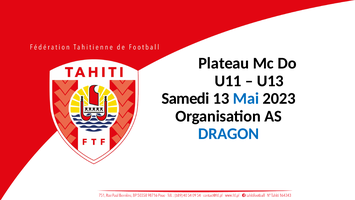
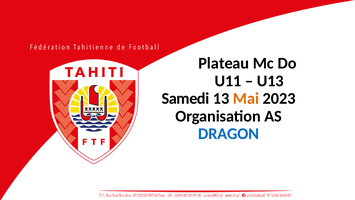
Mai colour: blue -> orange
